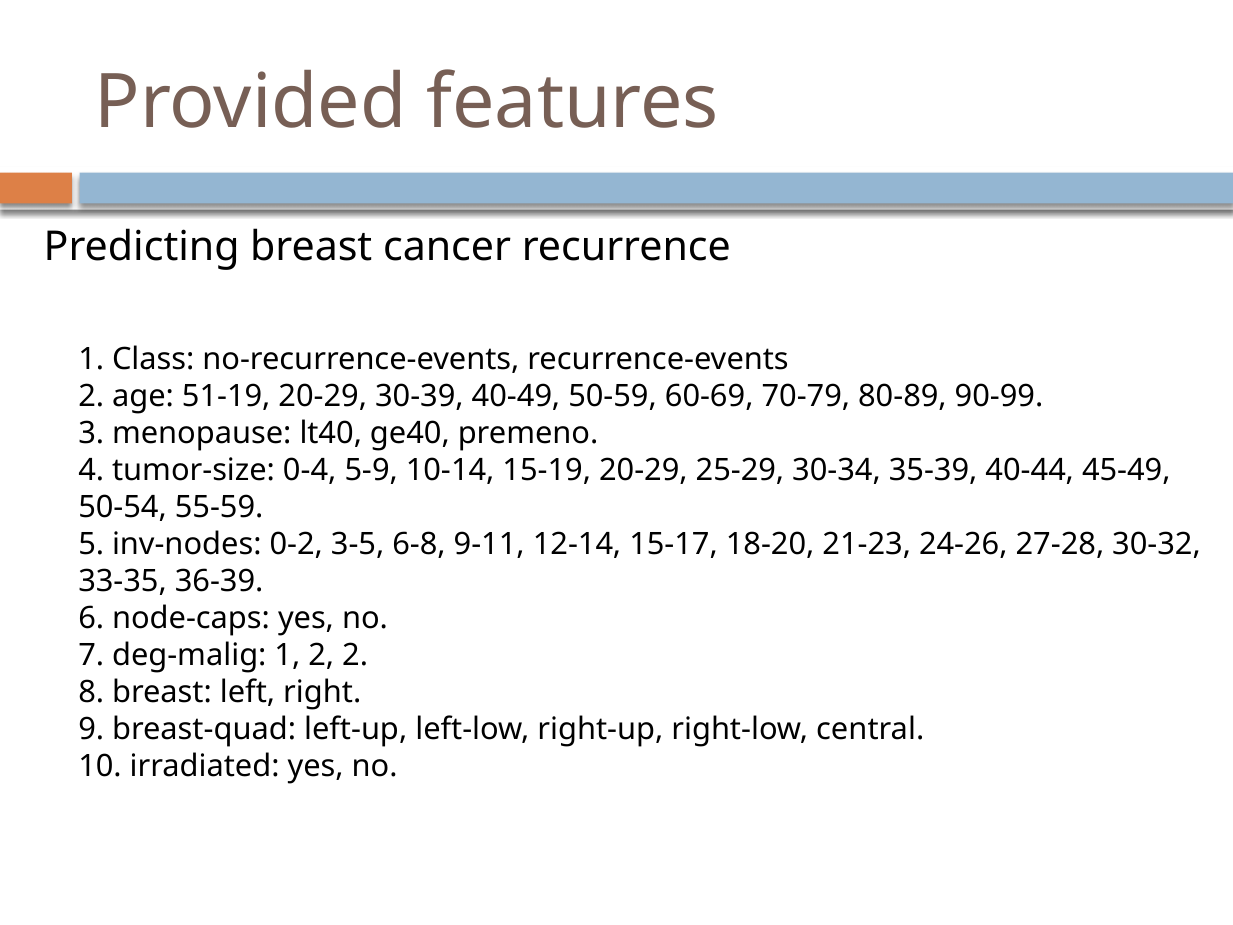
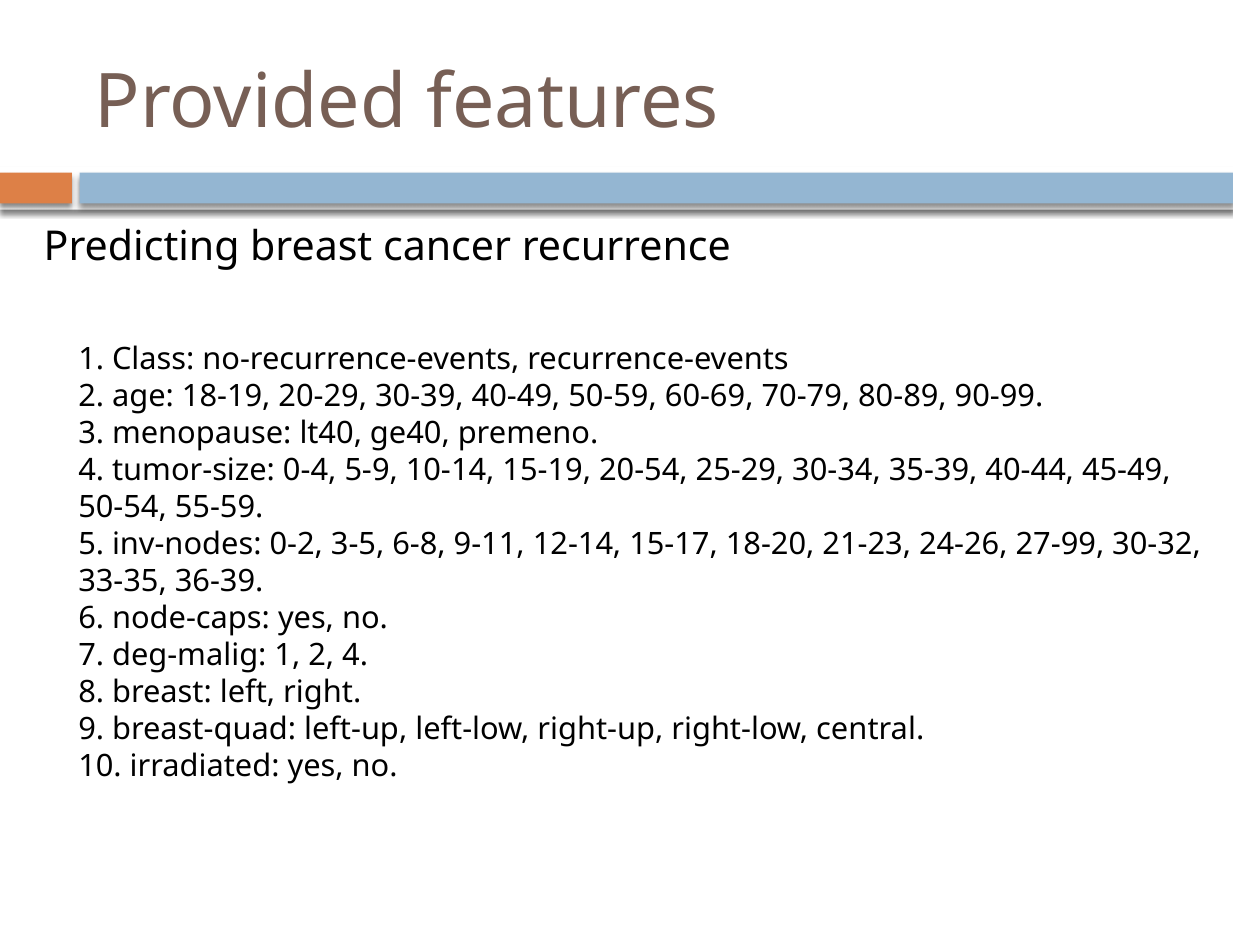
51-19: 51-19 -> 18-19
15-19 20-29: 20-29 -> 20-54
27-28: 27-28 -> 27-99
2 2: 2 -> 4
